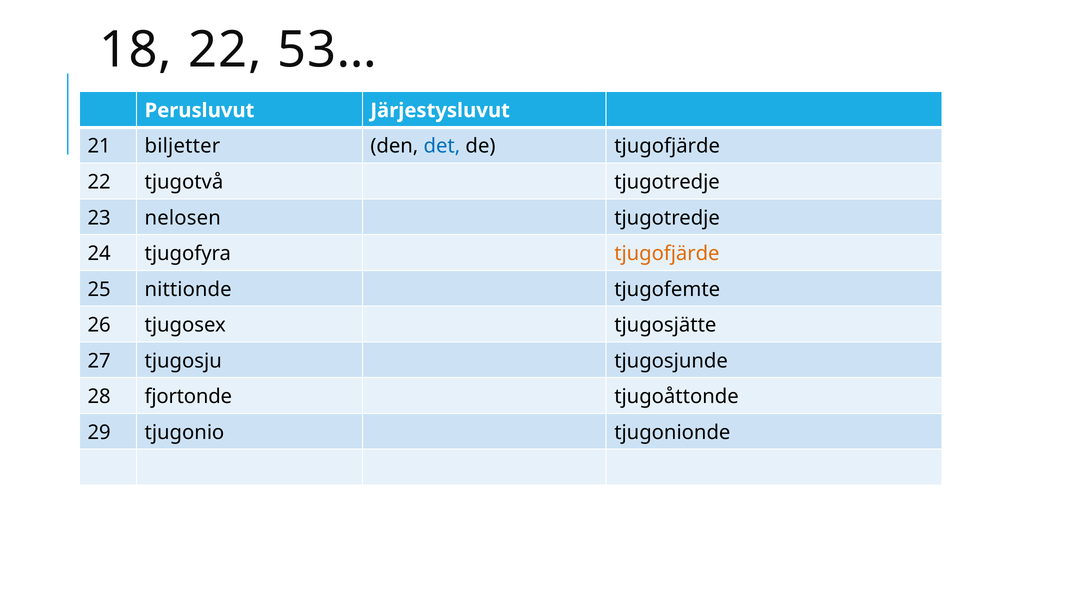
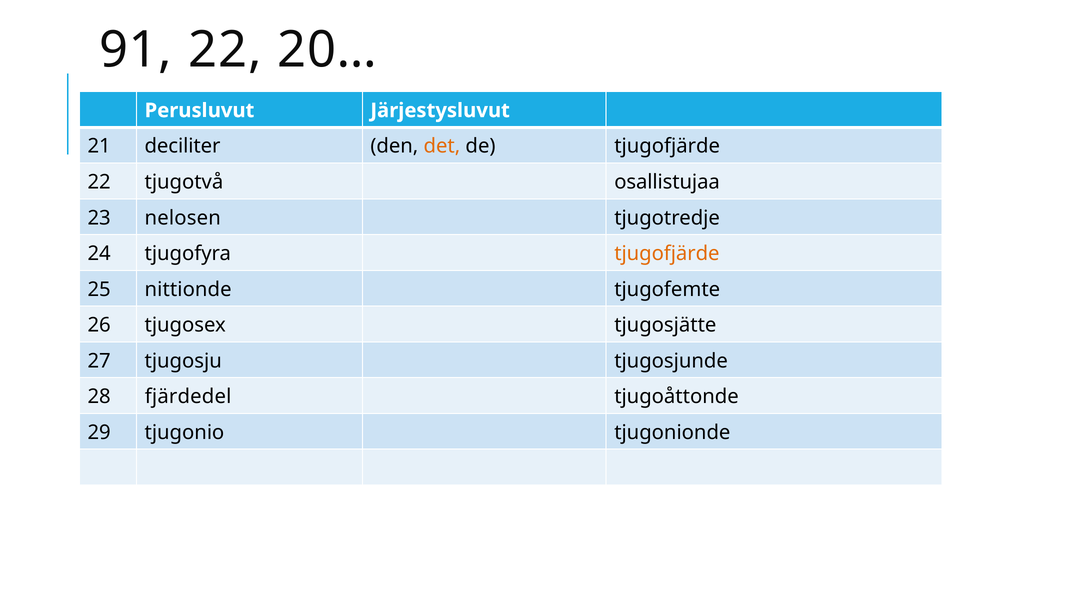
18: 18 -> 91
53…: 53… -> 20…
biljetter: biljetter -> deciliter
det colour: blue -> orange
tjugotvå tjugotredje: tjugotredje -> osallistujaa
fjortonde: fjortonde -> fjärdedel
